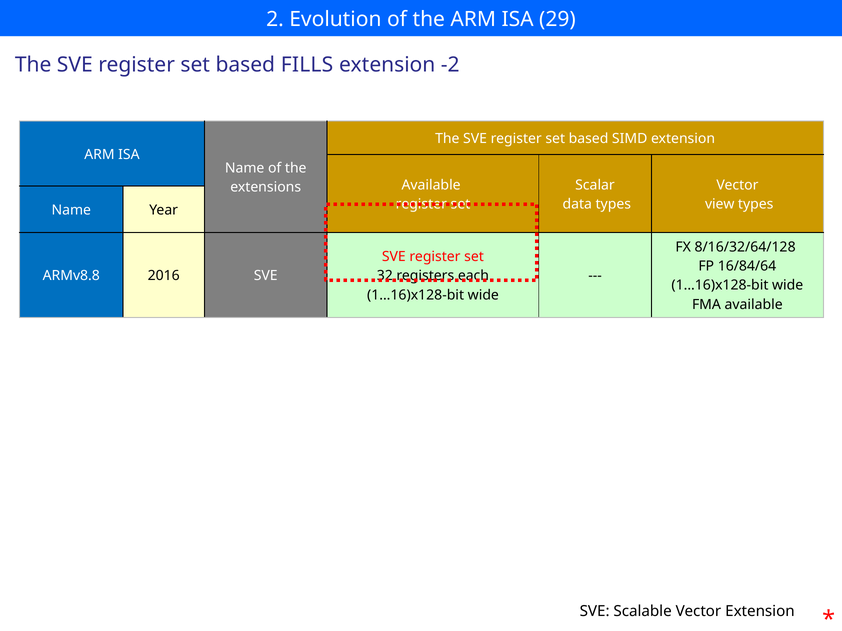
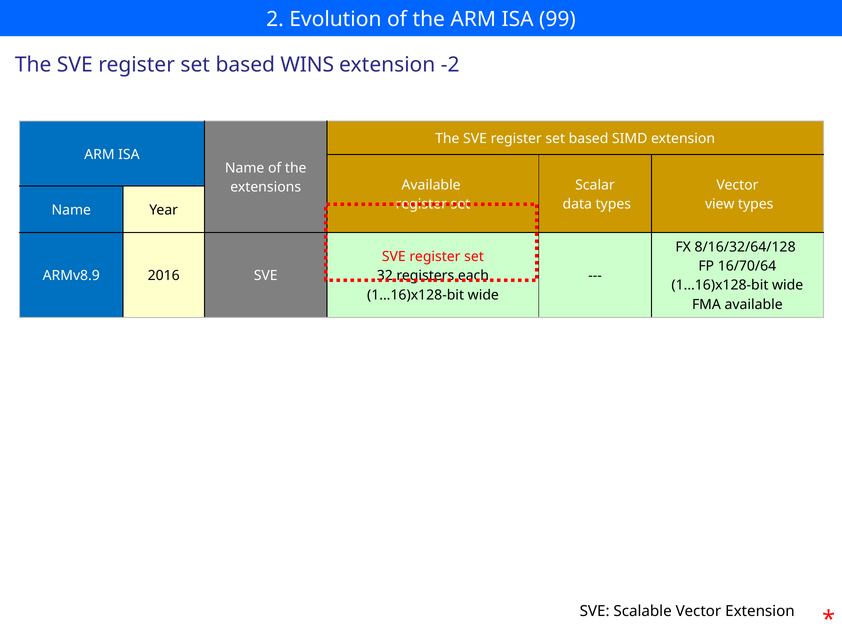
29: 29 -> 99
FILLS: FILLS -> WINS
16/84/64: 16/84/64 -> 16/70/64
ARMv8.8: ARMv8.8 -> ARMv8.9
